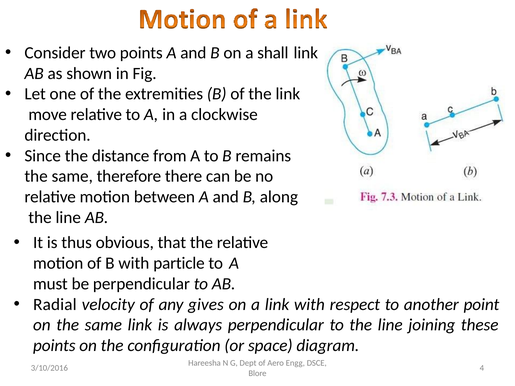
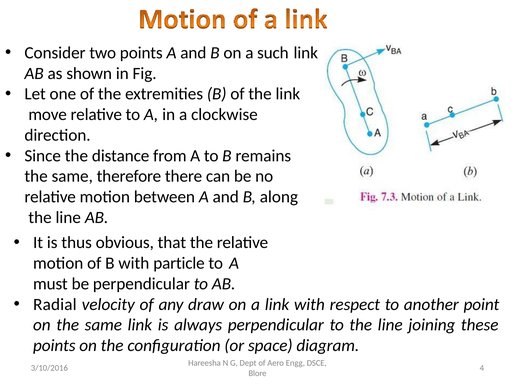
shall: shall -> such
gives: gives -> draw
